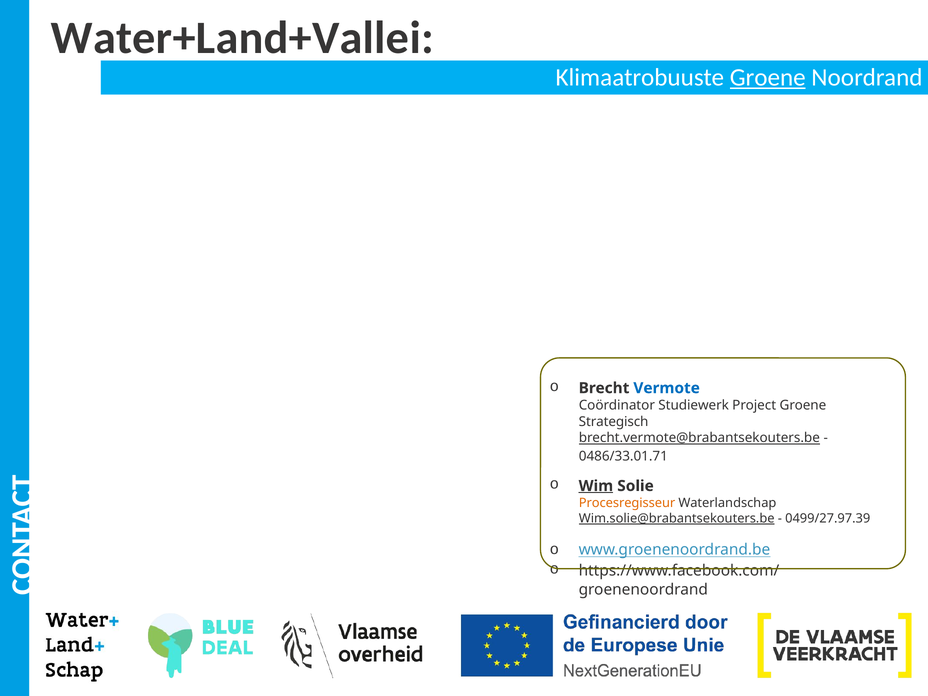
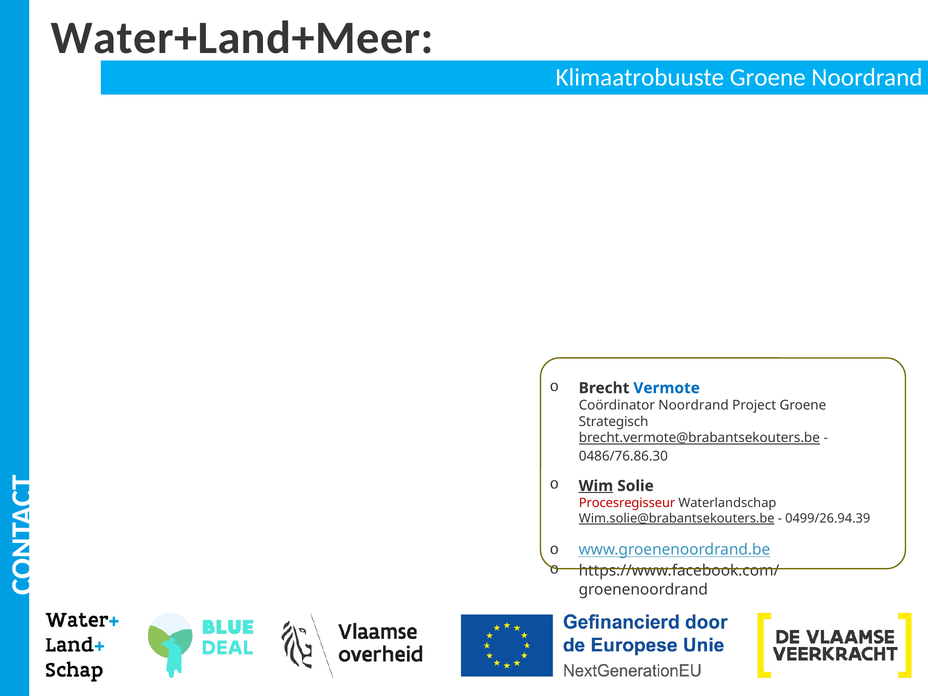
Water+Land+Vallei: Water+Land+Vallei -> Water+Land+Meer
Groene at (768, 77) underline: present -> none
Coördinator Studiewerk: Studiewerk -> Noordrand
0486/33.01.71: 0486/33.01.71 -> 0486/76.86.30
Procesregisseur colour: orange -> red
0499/27.97.39: 0499/27.97.39 -> 0499/26.94.39
